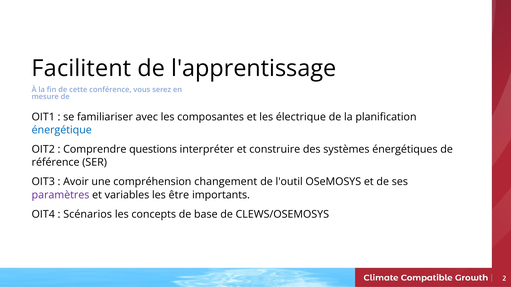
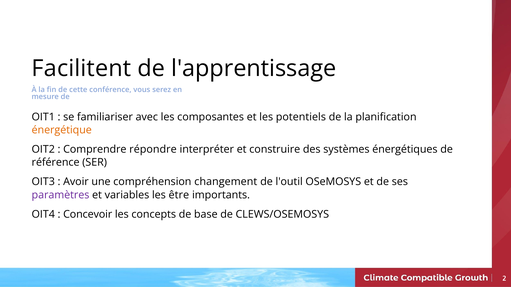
électrique: électrique -> potentiels
énergétique colour: blue -> orange
questions: questions -> répondre
Scénarios: Scénarios -> Concevoir
